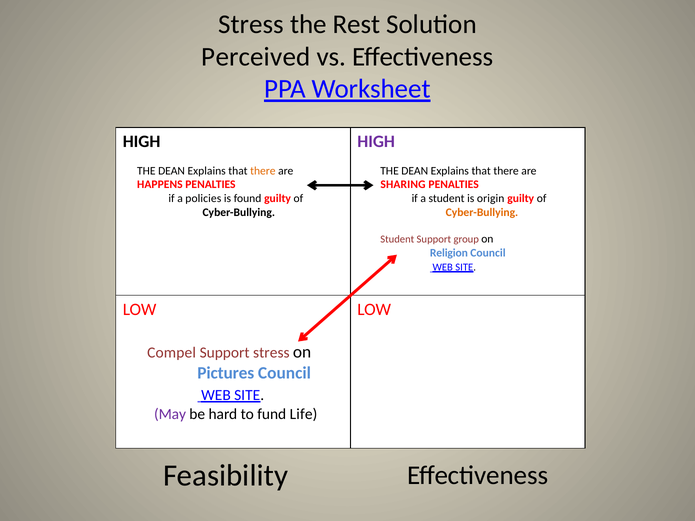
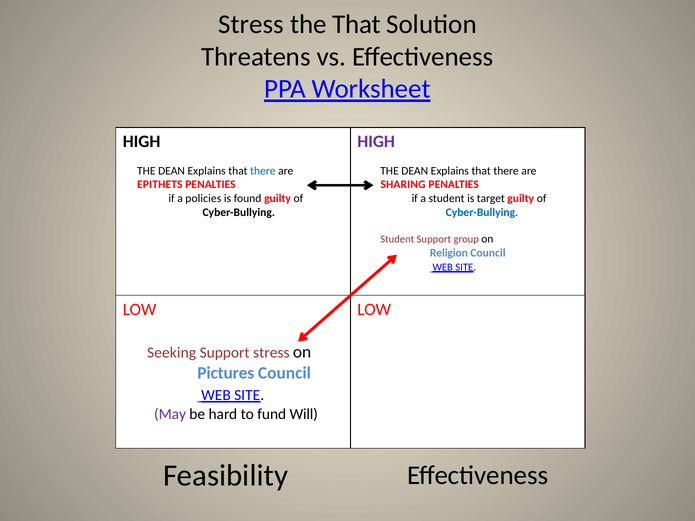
the Rest: Rest -> That
Perceived: Perceived -> Threatens
there at (263, 171) colour: orange -> blue
HAPPENS: HAPPENS -> EPITHETS
origin: origin -> target
Cyber-Bullying at (482, 213) colour: orange -> blue
Compel: Compel -> Seeking
Life: Life -> Will
